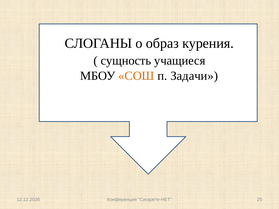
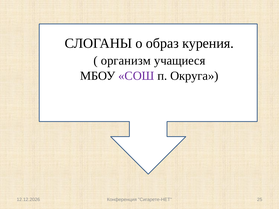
сущность: сущность -> организм
СОШ colour: orange -> purple
Задачи: Задачи -> Округа
